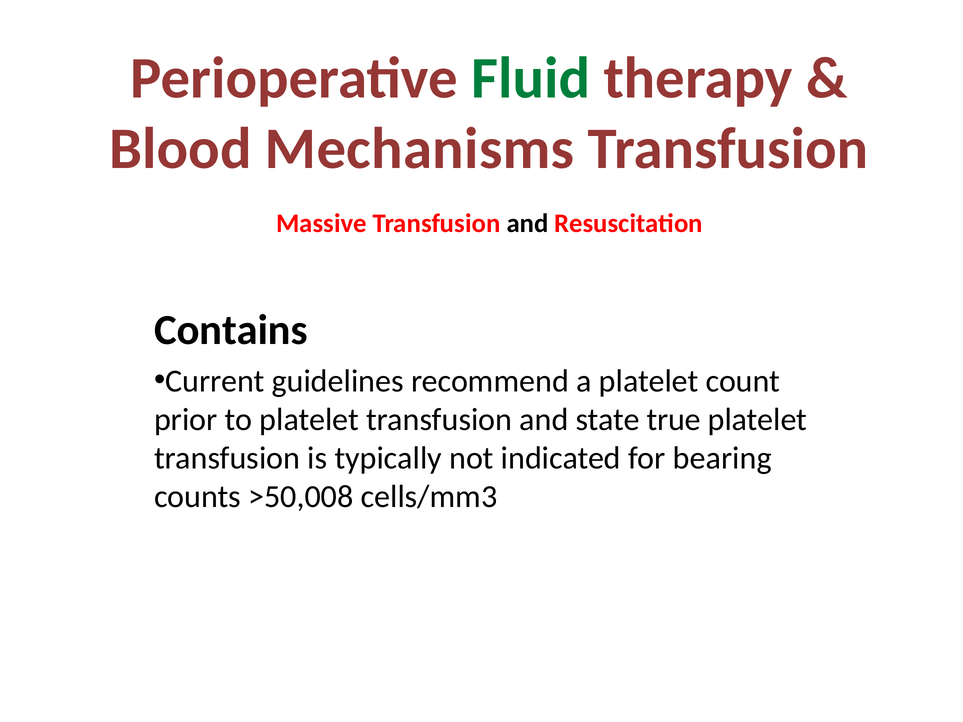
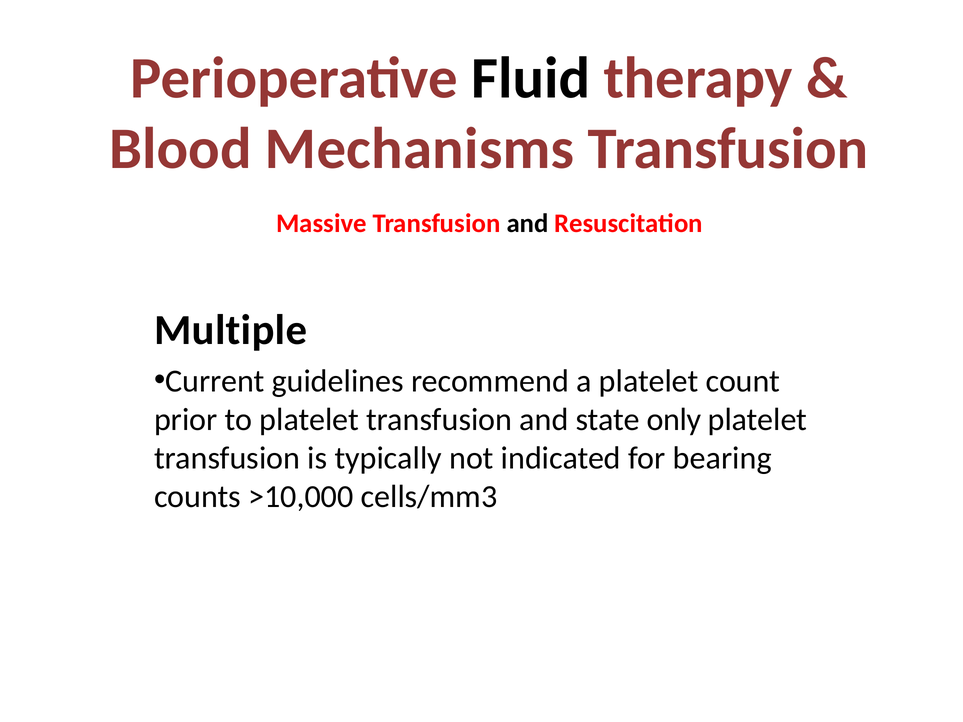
Fluid colour: green -> black
Contains: Contains -> Multiple
true: true -> only
>50,008: >50,008 -> >10,000
